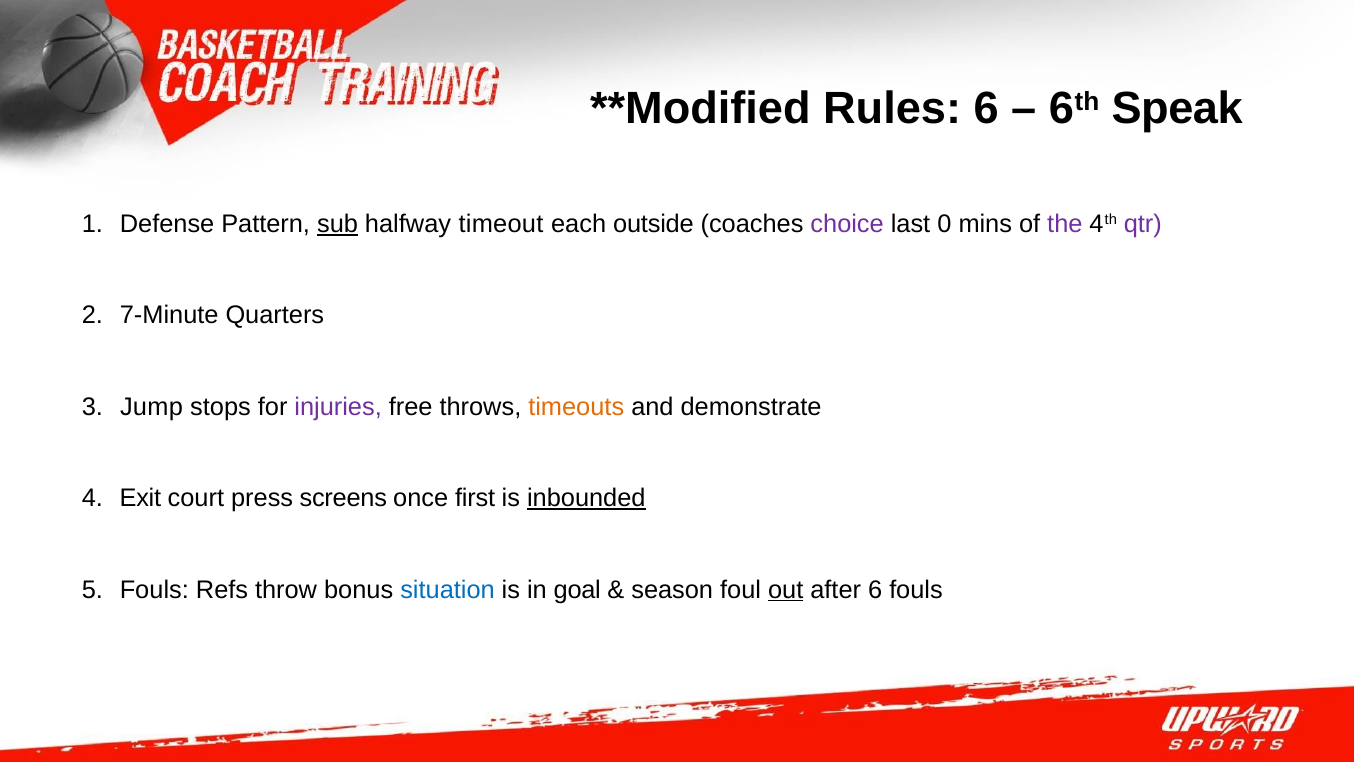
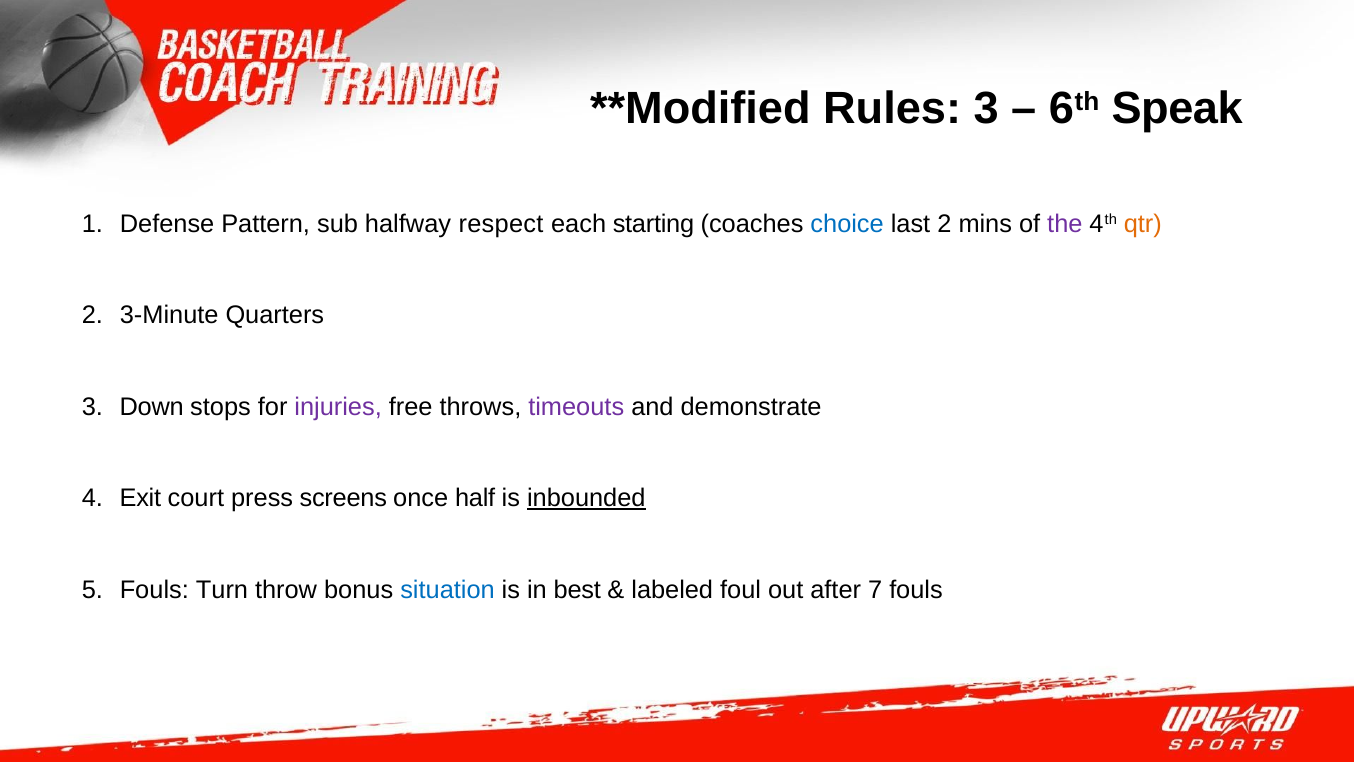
Rules 6: 6 -> 3
sub underline: present -> none
timeout: timeout -> respect
outside: outside -> starting
choice colour: purple -> blue
last 0: 0 -> 2
qtr colour: purple -> orange
7-Minute: 7-Minute -> 3-Minute
Jump: Jump -> Down
timeouts colour: orange -> purple
first: first -> half
Refs: Refs -> Turn
goal: goal -> best
season: season -> labeled
out underline: present -> none
after 6: 6 -> 7
